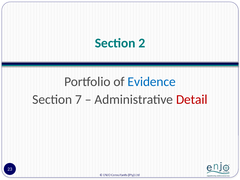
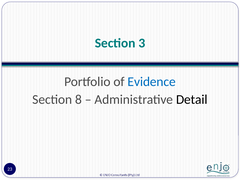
2: 2 -> 3
7: 7 -> 8
Detail colour: red -> black
